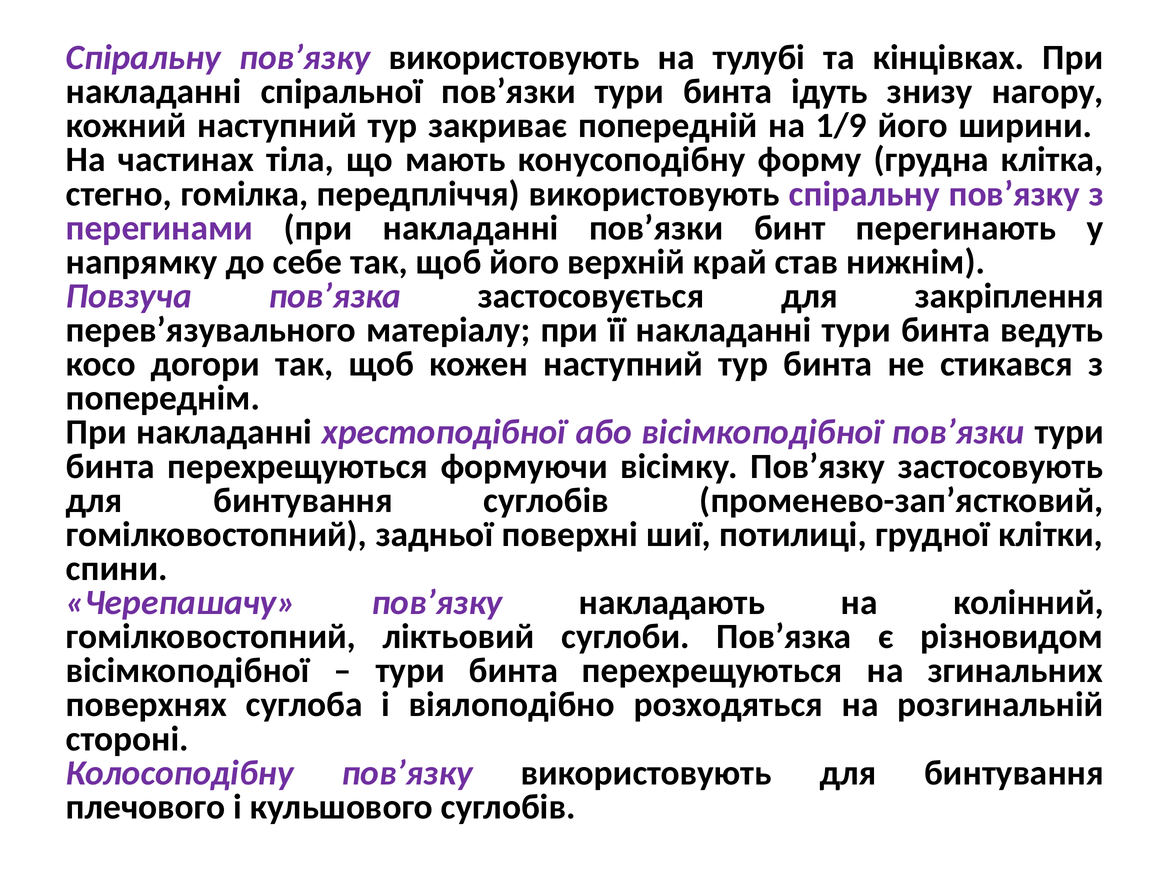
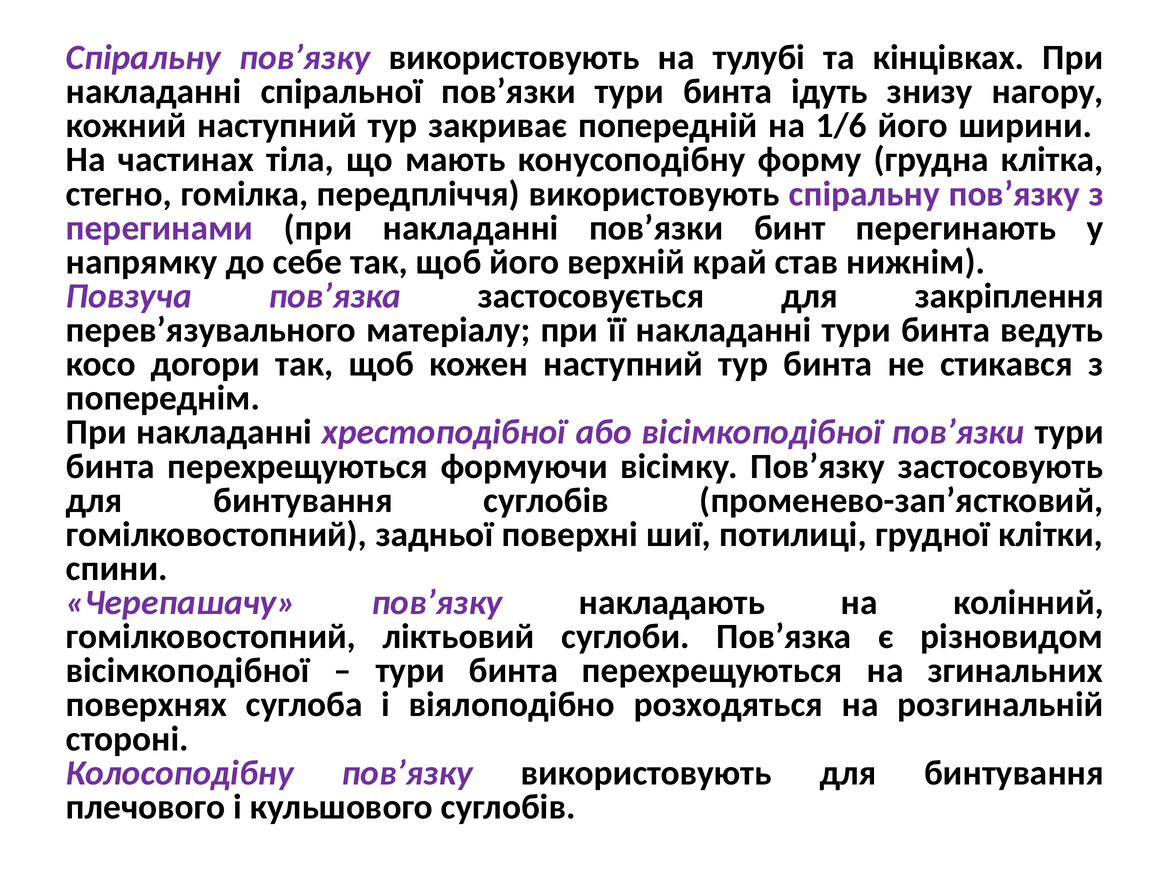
1/9: 1/9 -> 1/6
